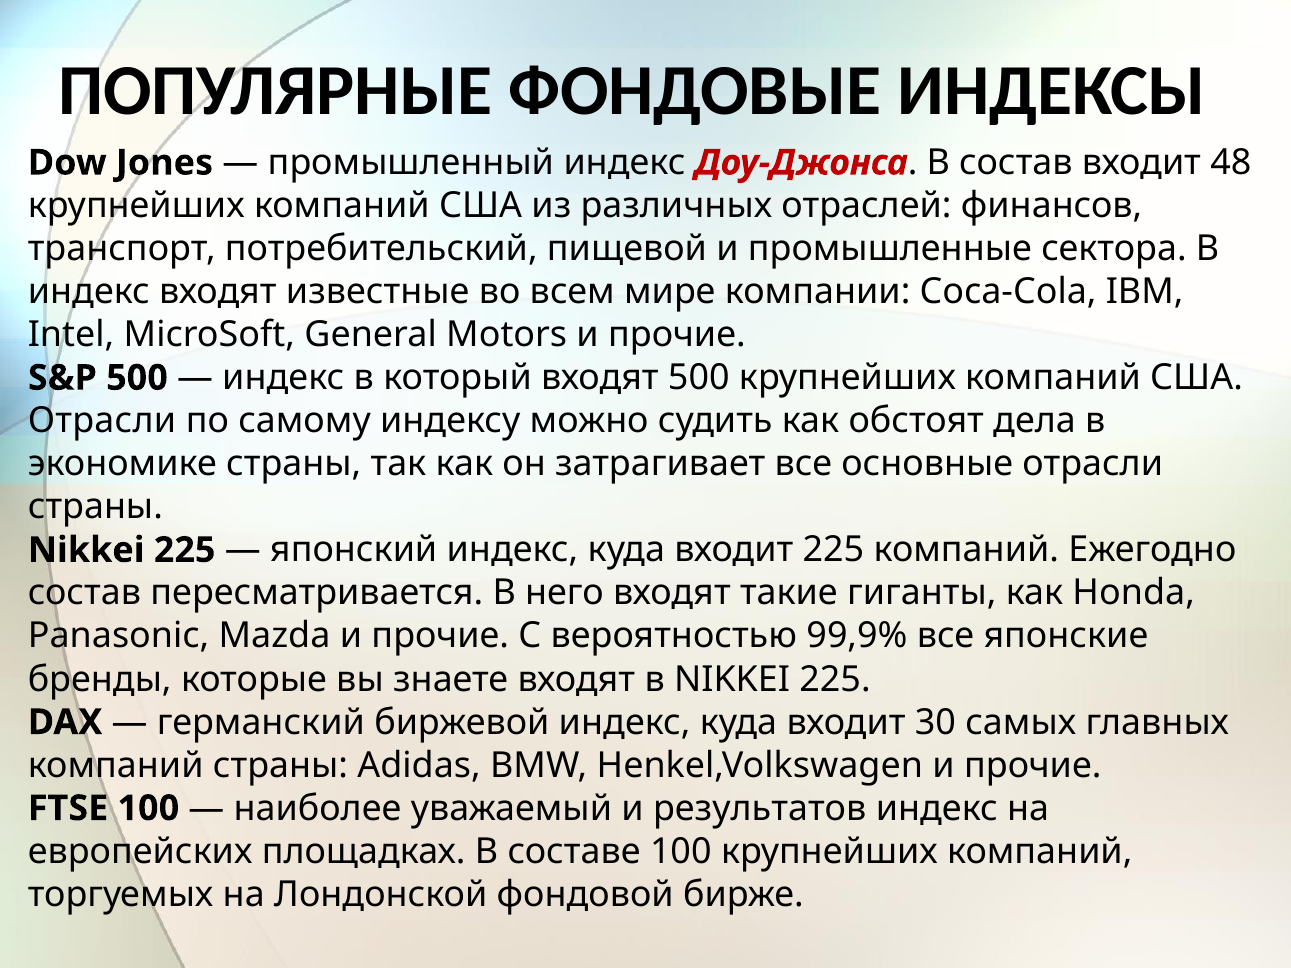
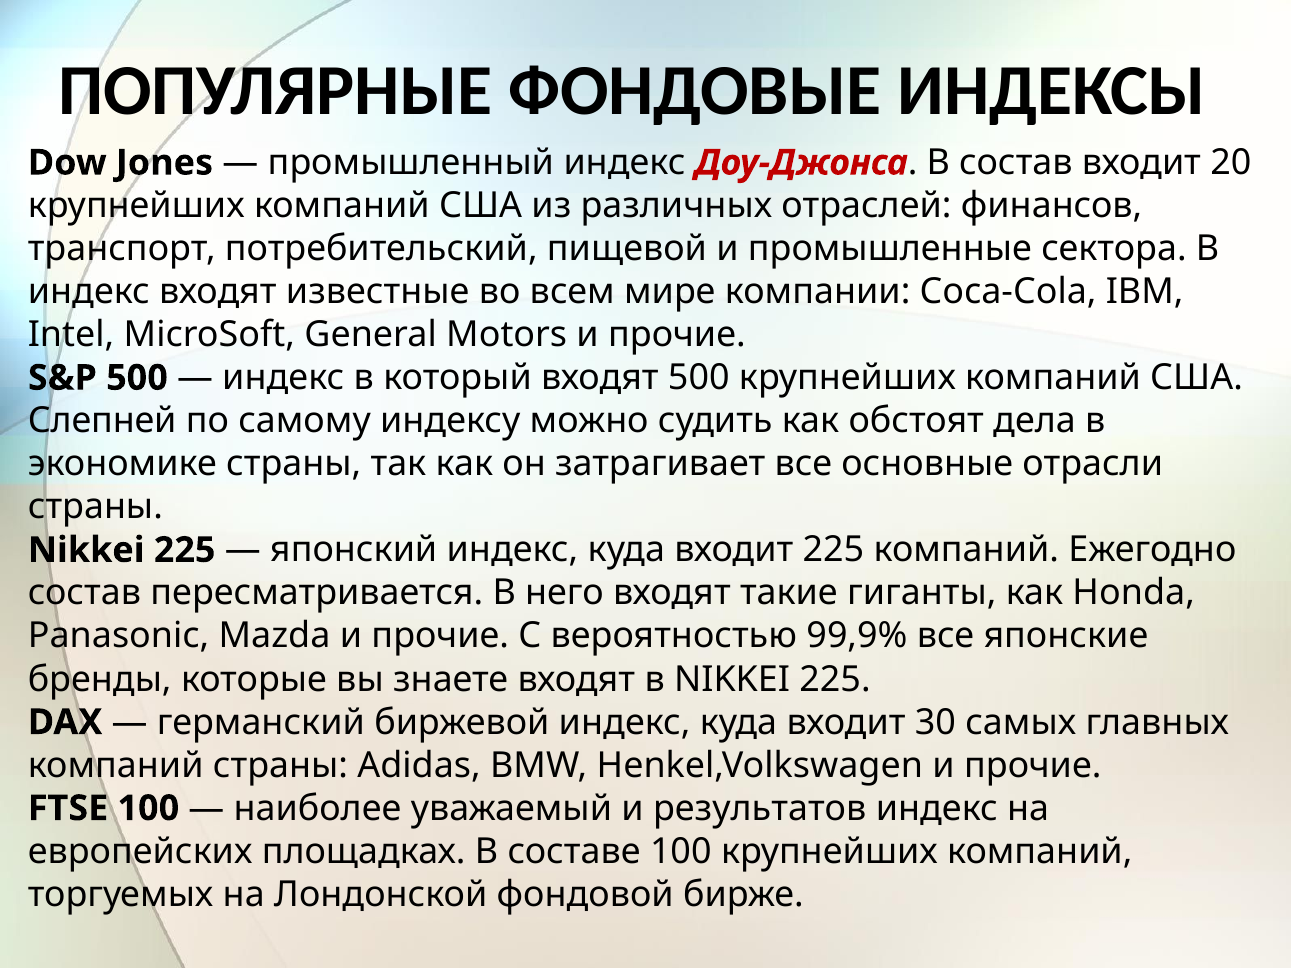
48: 48 -> 20
Отрасли at (102, 421): Отрасли -> Слепней
